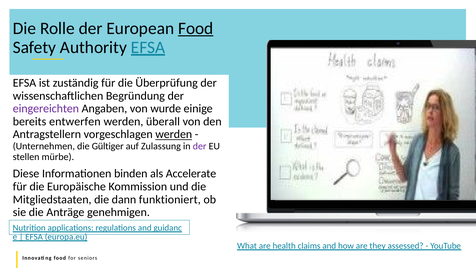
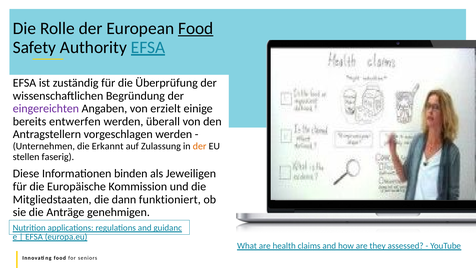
wurde: wurde -> erzielt
werden at (174, 134) underline: present -> none
Gültiger: Gültiger -> Erkannt
der at (200, 146) colour: purple -> orange
mürbe: mürbe -> faserig
Accelerate: Accelerate -> Jeweiligen
